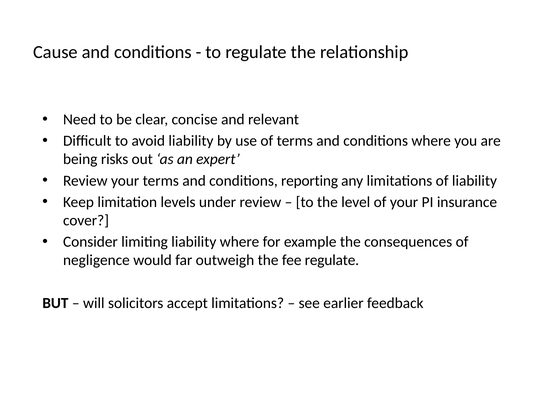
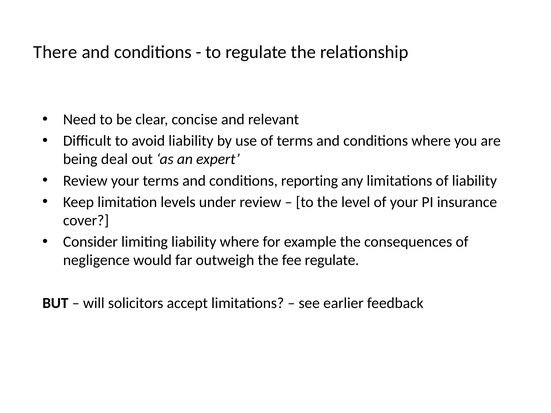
Cause: Cause -> There
risks: risks -> deal
